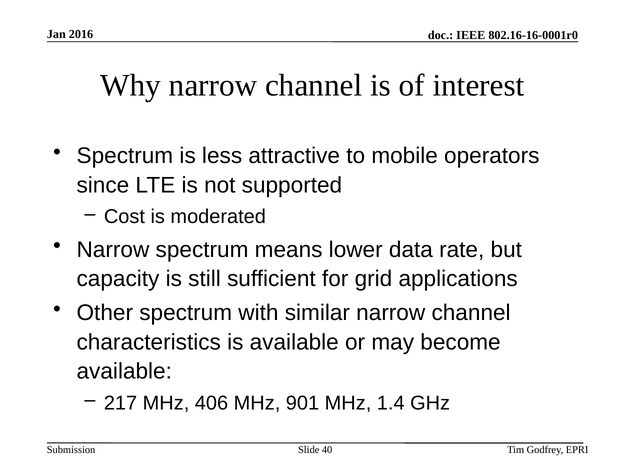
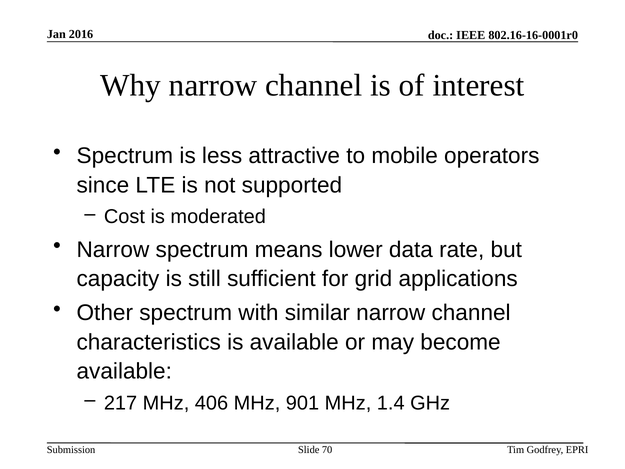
40: 40 -> 70
